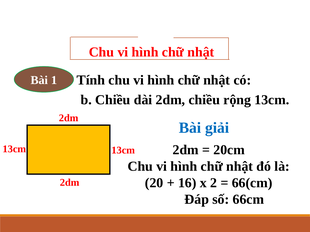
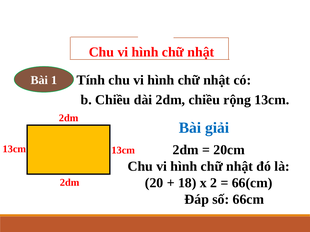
16: 16 -> 18
